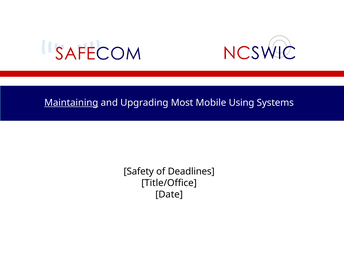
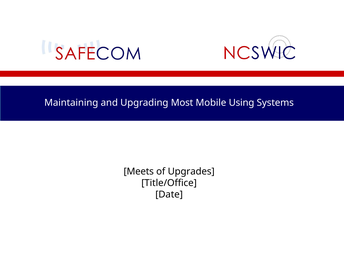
Maintaining underline: present -> none
Safety: Safety -> Meets
Deadlines: Deadlines -> Upgrades
